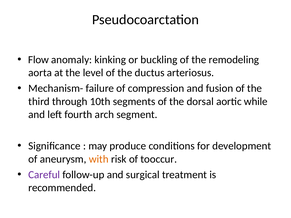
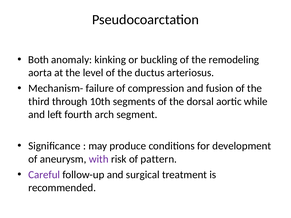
Flow: Flow -> Both
with colour: orange -> purple
tooccur: tooccur -> pattern
